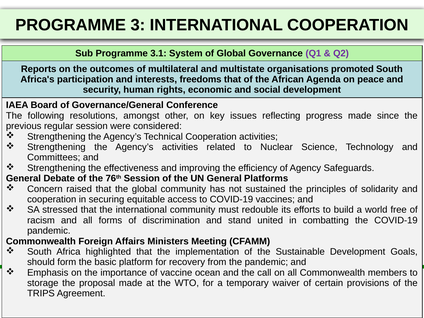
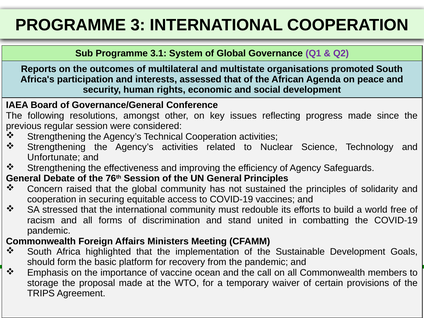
freedoms: freedoms -> assessed
Committees: Committees -> Unfortunate
General Platforms: Platforms -> Principles
